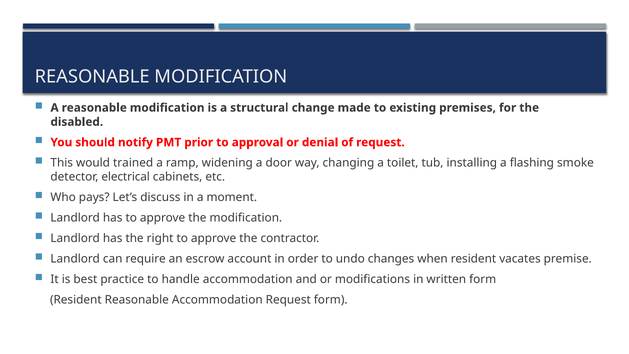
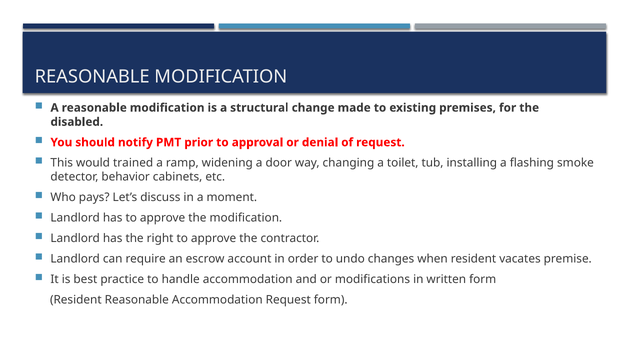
electrical: electrical -> behavior
